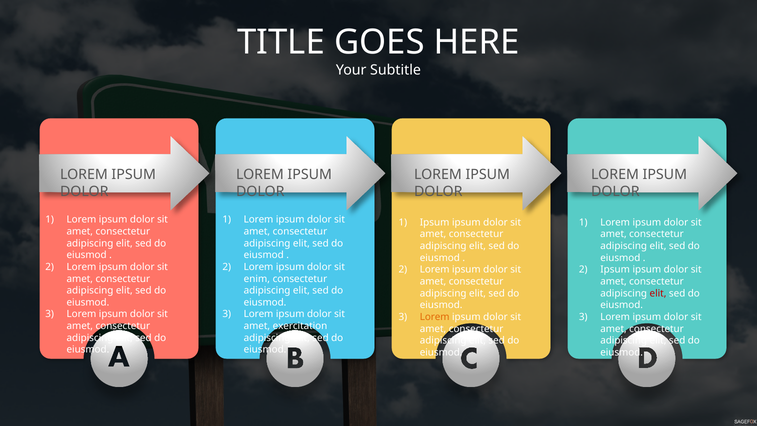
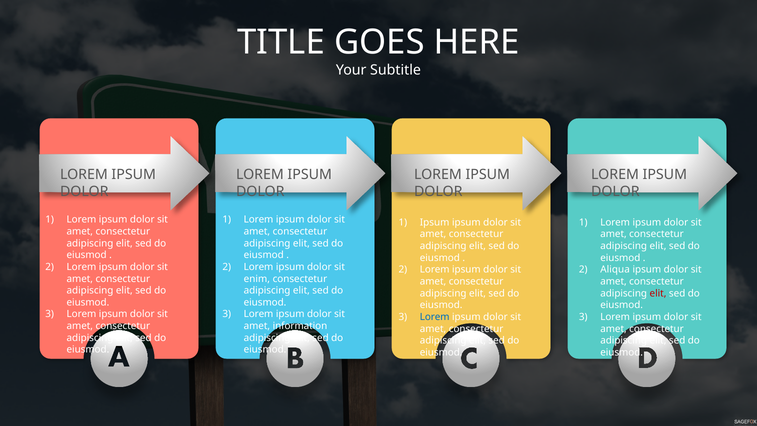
Ipsum at (615, 270): Ipsum -> Aliqua
Lorem at (435, 317) colour: orange -> blue
exercitation: exercitation -> information
